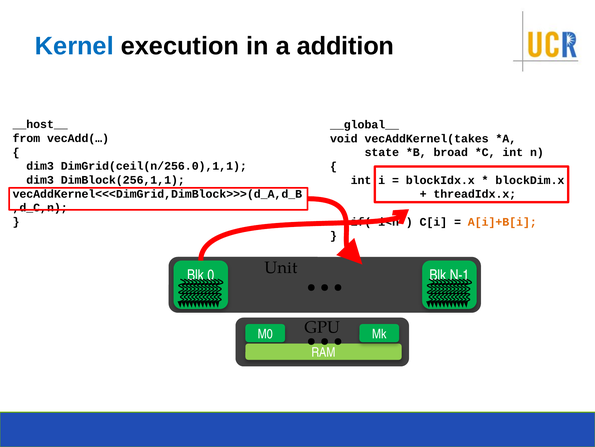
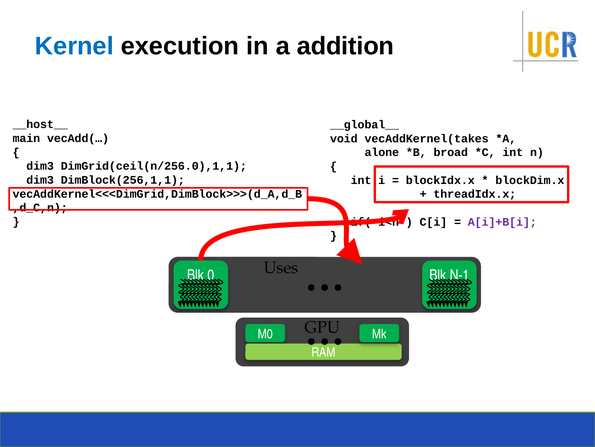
from: from -> main
state: state -> alone
A[i]+B[i colour: orange -> purple
Unit: Unit -> Uses
